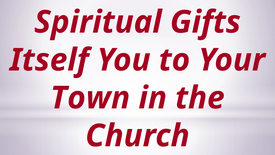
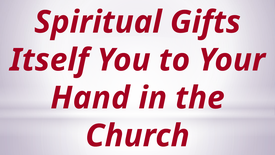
Town: Town -> Hand
